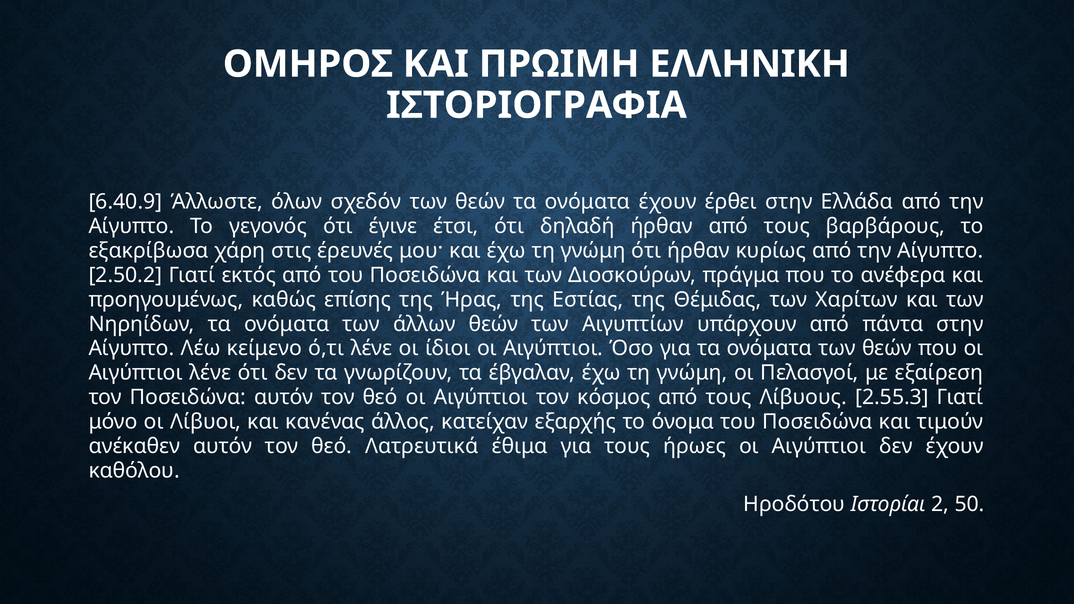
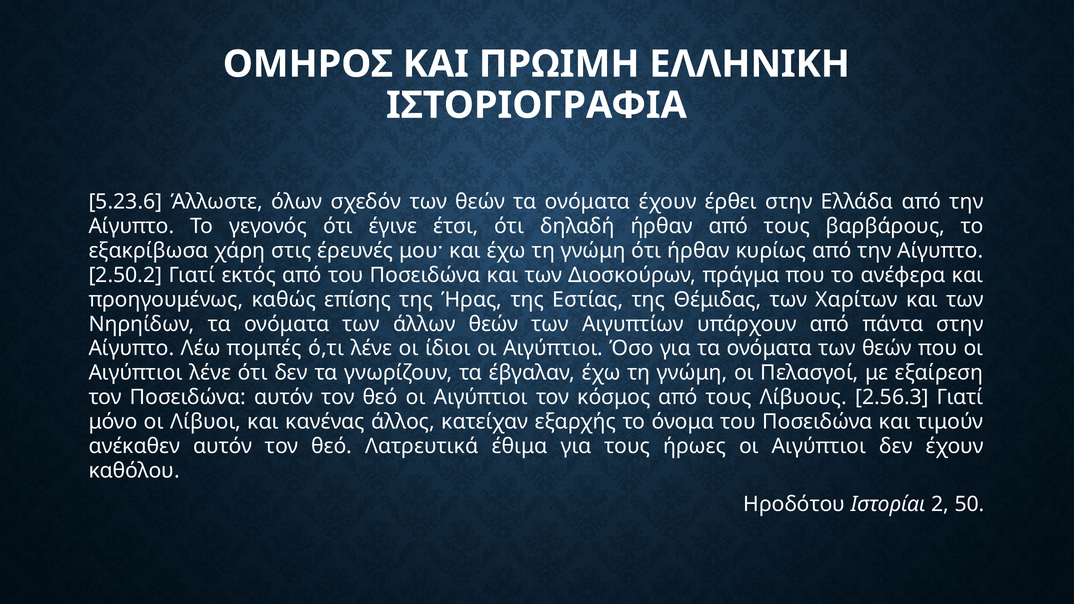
6.40.9: 6.40.9 -> 5.23.6
κείμενο: κείμενο -> πομπές
2.55.3: 2.55.3 -> 2.56.3
